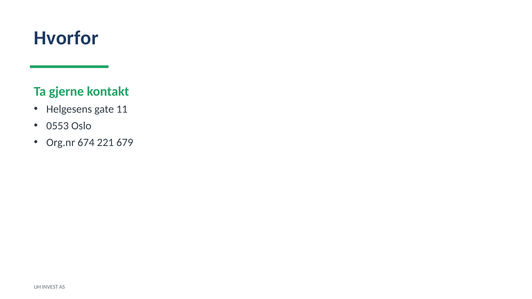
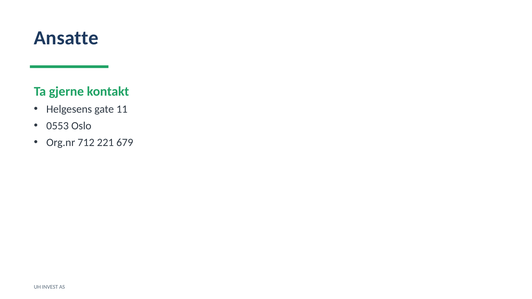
Hvorfor: Hvorfor -> Ansatte
674: 674 -> 712
